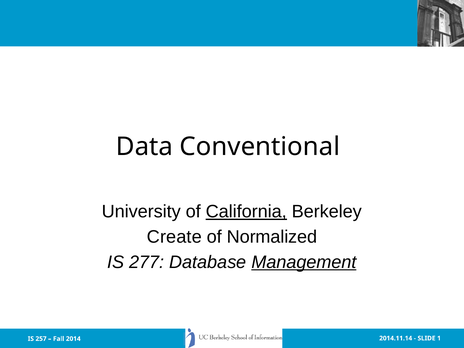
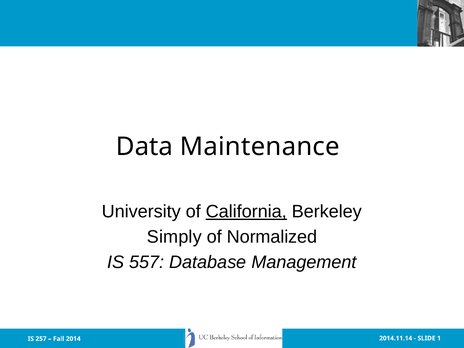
Conventional: Conventional -> Maintenance
Create: Create -> Simply
277: 277 -> 557
Management underline: present -> none
